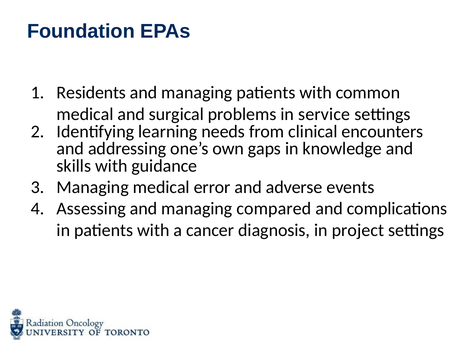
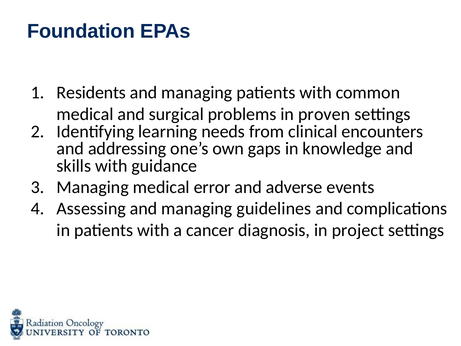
service: service -> proven
compared: compared -> guidelines
